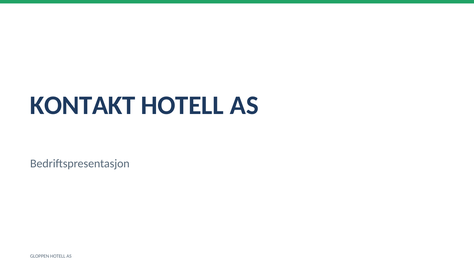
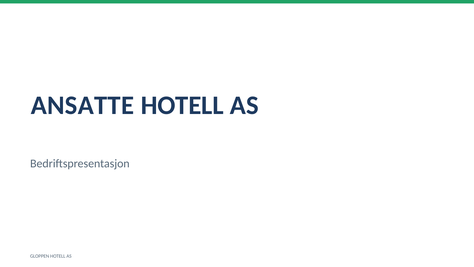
KONTAKT: KONTAKT -> ANSATTE
